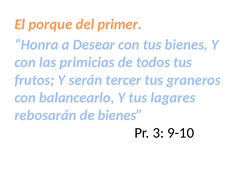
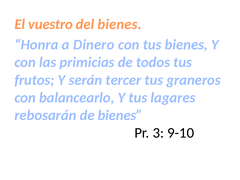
porque: porque -> vuestro
del primer: primer -> bienes
Desear: Desear -> Dinero
